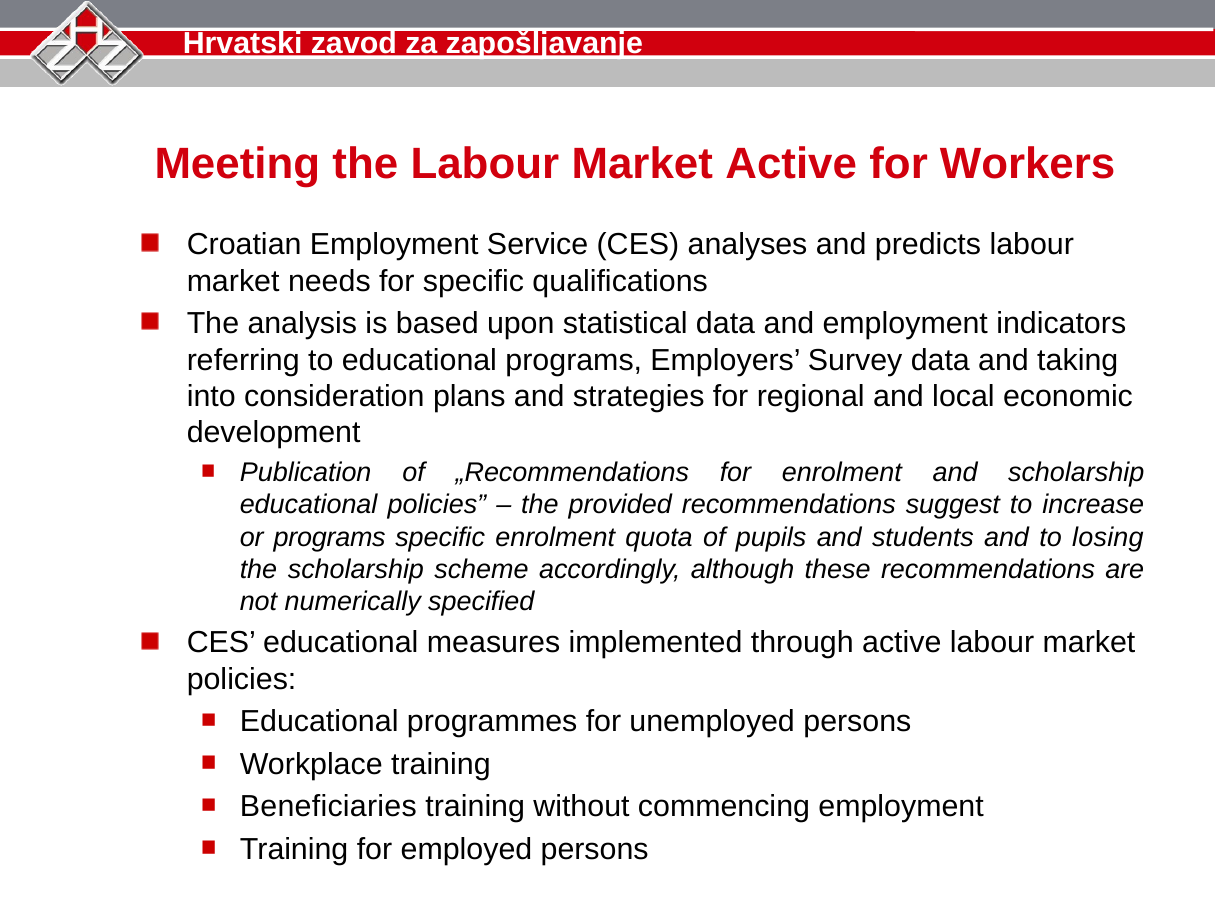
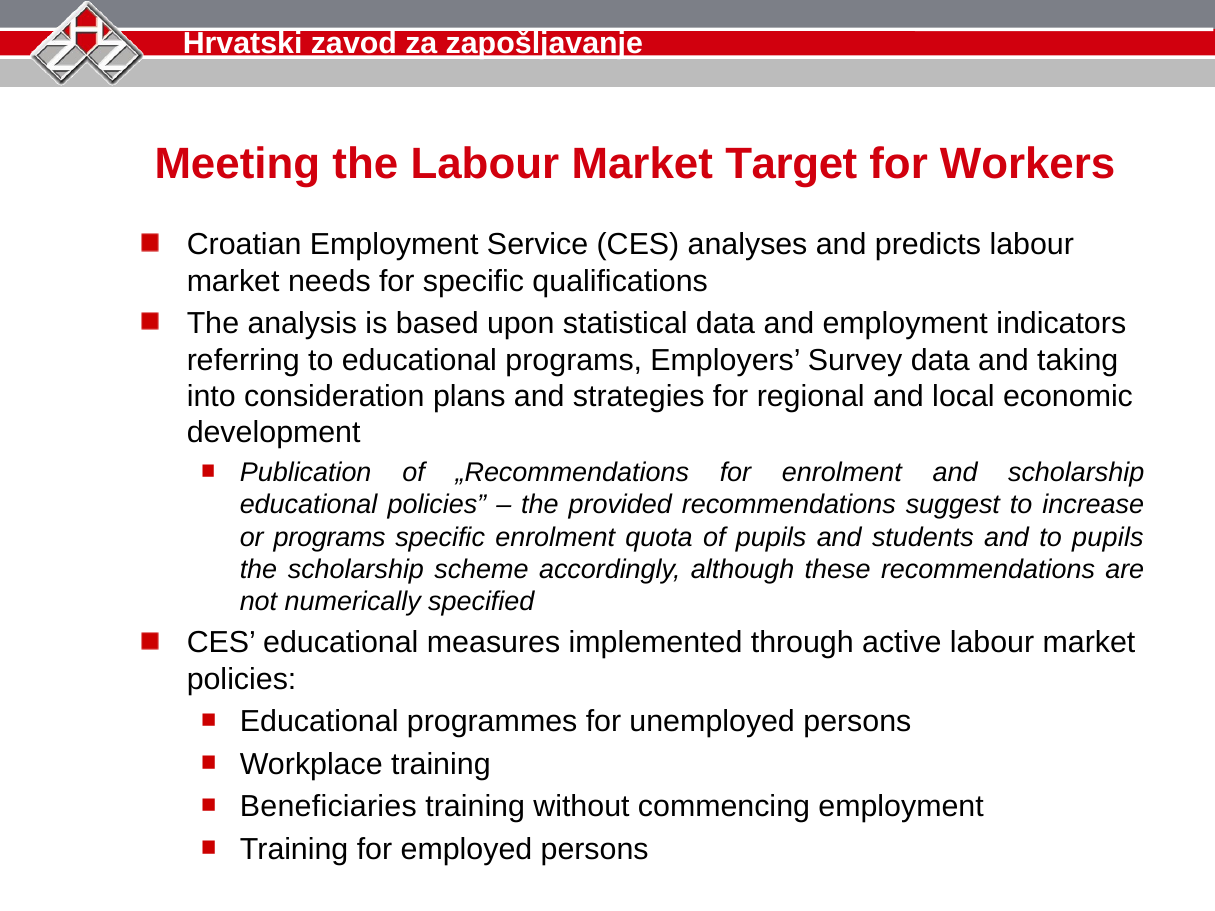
Market Active: Active -> Target
to losing: losing -> pupils
